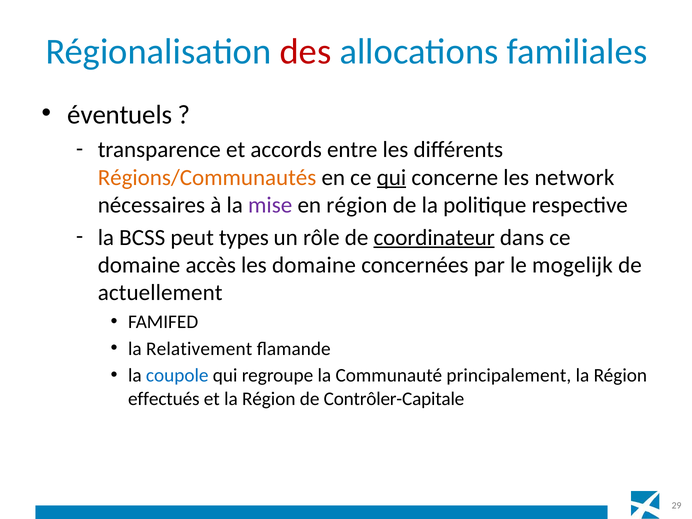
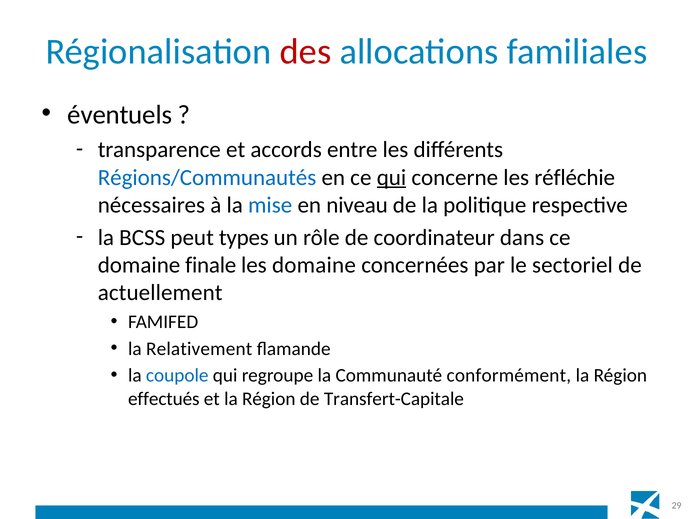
Régions/Communautés colour: orange -> blue
network: network -> réfléchie
mise colour: purple -> blue
en région: région -> niveau
coordinateur underline: present -> none
accès: accès -> finale
mogelijk: mogelijk -> sectoriel
principalement: principalement -> conformément
Contrôler-Capitale: Contrôler-Capitale -> Transfert-Capitale
